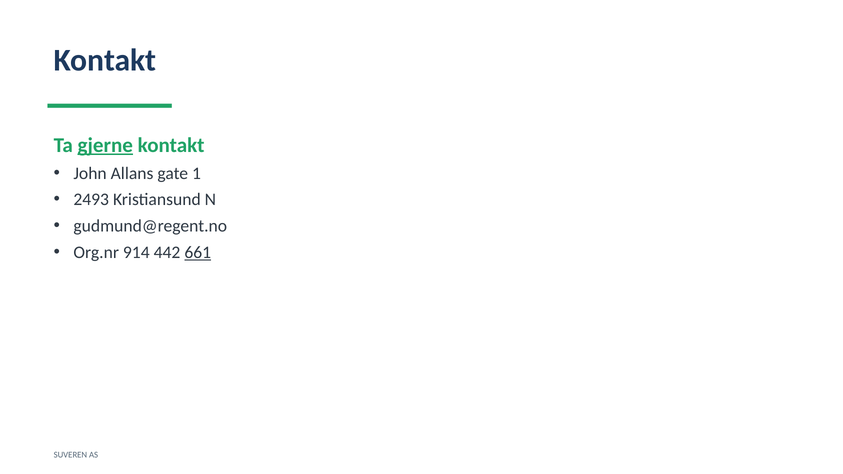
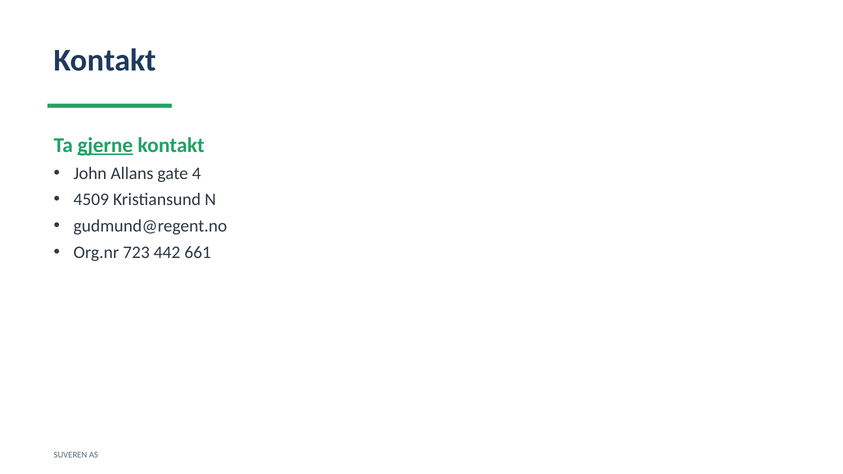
1: 1 -> 4
2493: 2493 -> 4509
914: 914 -> 723
661 underline: present -> none
